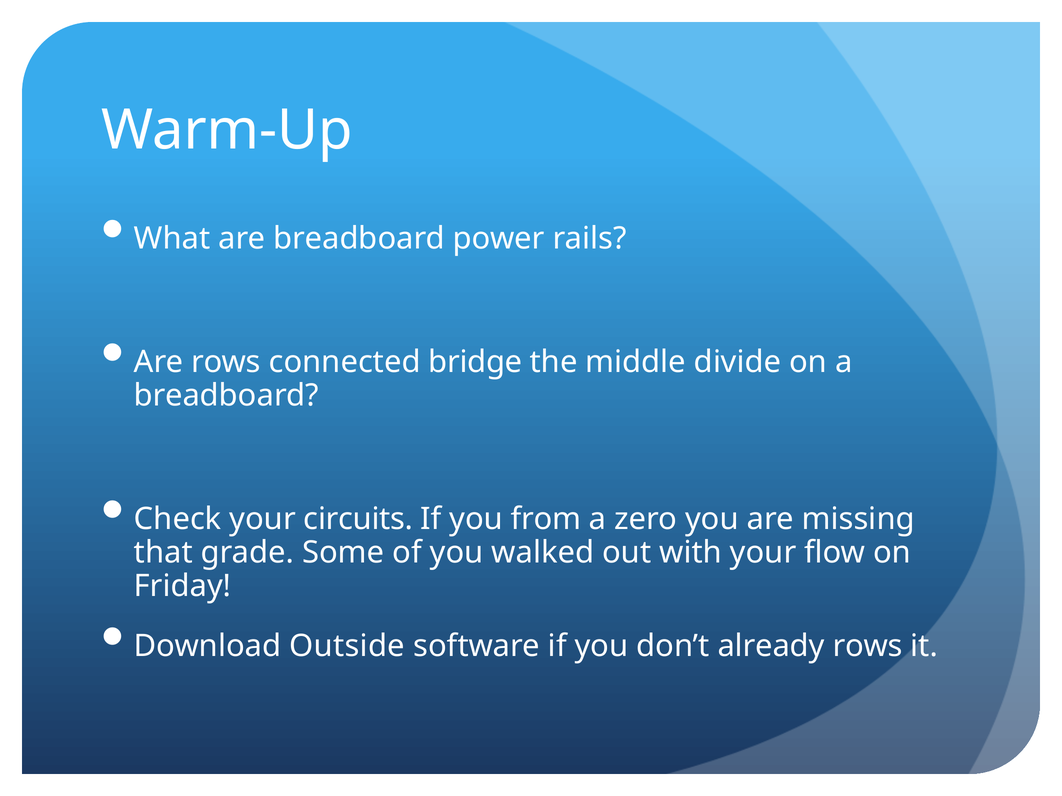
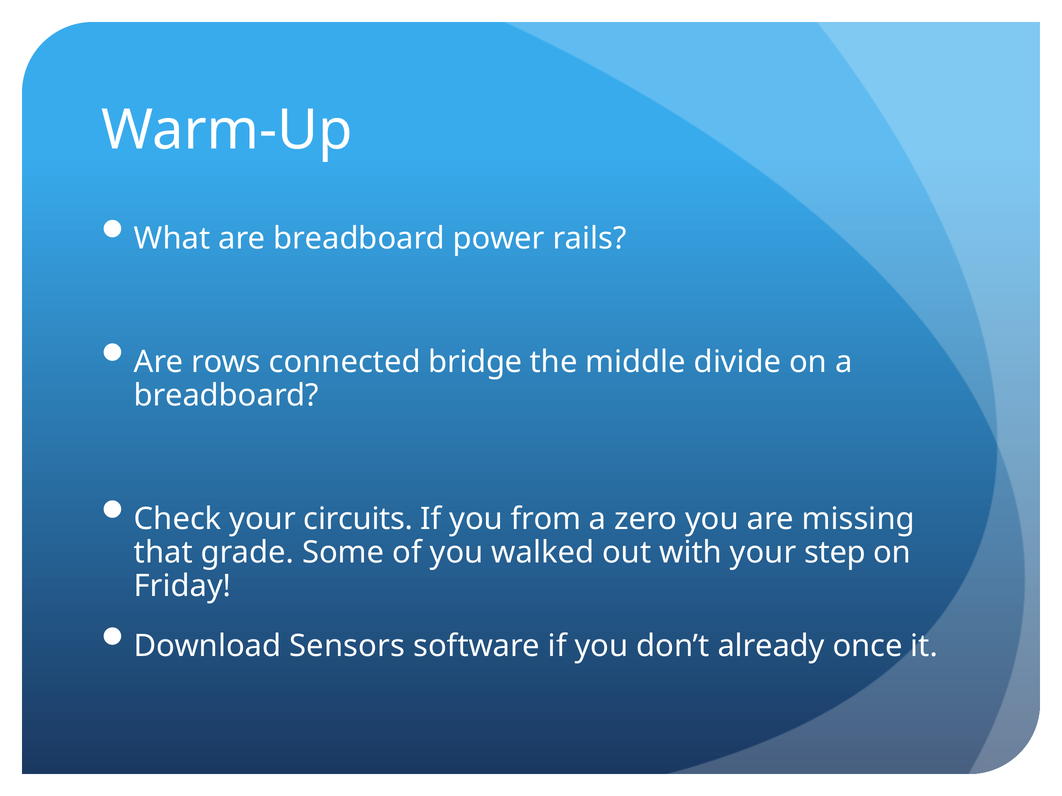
flow: flow -> step
Outside: Outside -> Sensors
already rows: rows -> once
